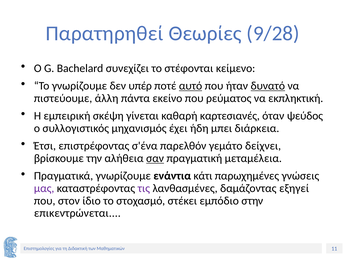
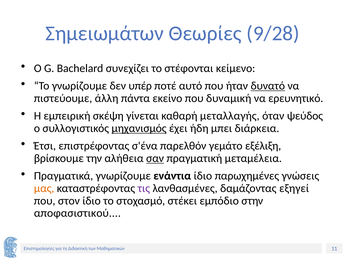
Παρατηρηθεί: Παρατηρηθεί -> Σημειωμάτων
αυτό underline: present -> none
ρεύματος: ρεύματος -> δυναμική
εκπληκτική: εκπληκτική -> ερευνητικό
καρτεσιανές: καρτεσιανές -> μεταλλαγής
μηχανισμός underline: none -> present
δείχνει: δείχνει -> εξέλιξη
ενάντια κάτι: κάτι -> ίδιο
μας colour: purple -> orange
επικεντρώνεται: επικεντρώνεται -> αποφασιστικού
